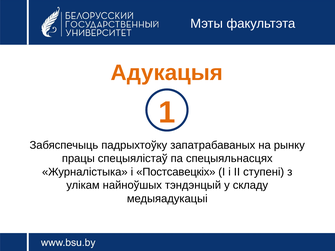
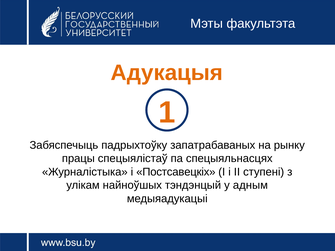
складу: складу -> адным
